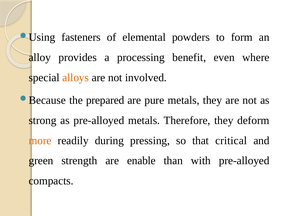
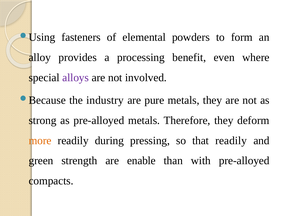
alloys colour: orange -> purple
prepared: prepared -> industry
that critical: critical -> readily
